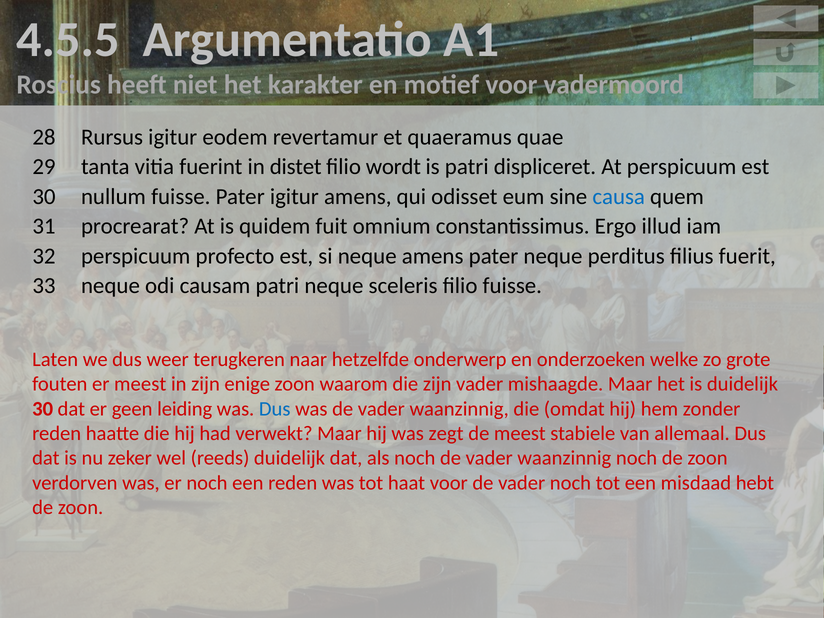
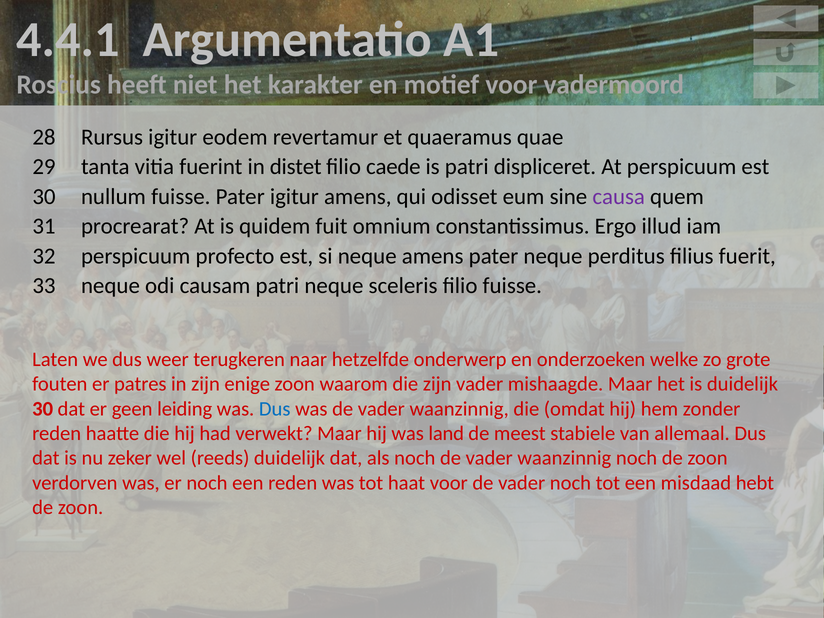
4.5.5: 4.5.5 -> 4.4.1
wordt: wordt -> caede
causa colour: blue -> purple
er meest: meest -> patres
zegt: zegt -> land
